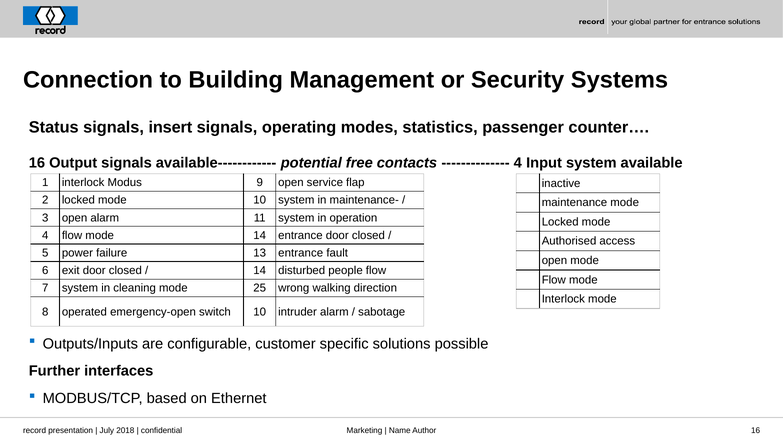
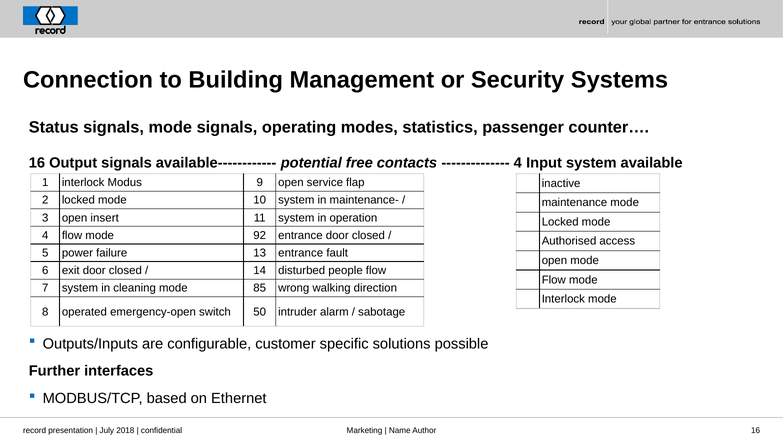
signals insert: insert -> mode
open alarm: alarm -> insert
mode 14: 14 -> 92
25: 25 -> 85
switch 10: 10 -> 50
